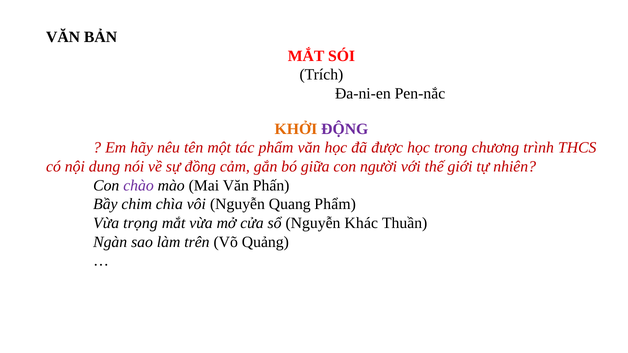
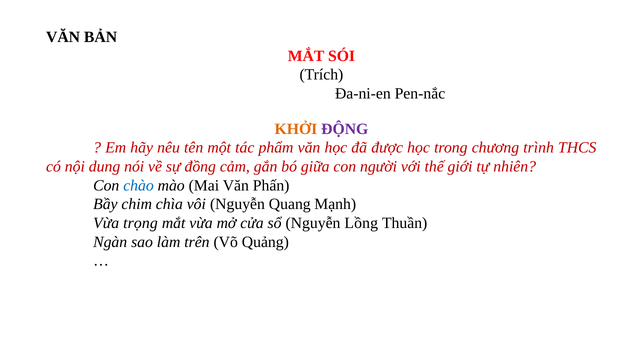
chào colour: purple -> blue
Quang Phẩm: Phẩm -> Mạnh
Khác: Khác -> Lồng
